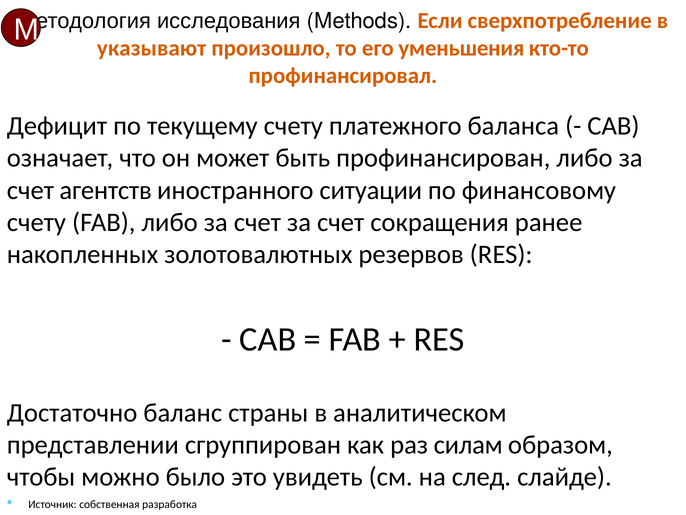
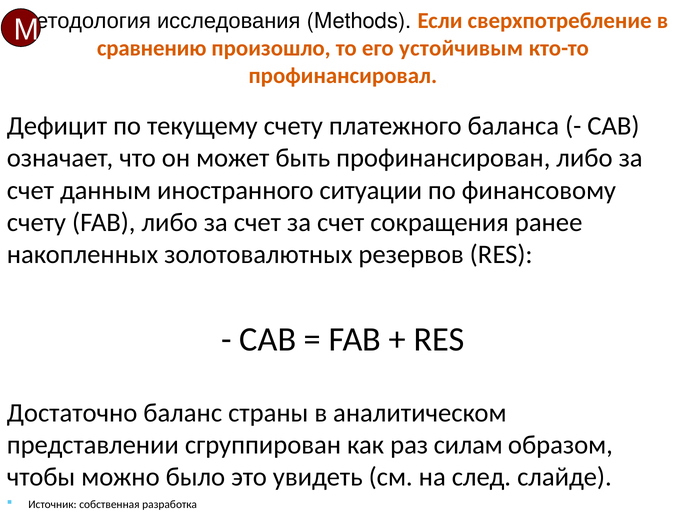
указывают: указывают -> сравнению
уменьшения: уменьшения -> устойчивым
агентств: агентств -> данным
